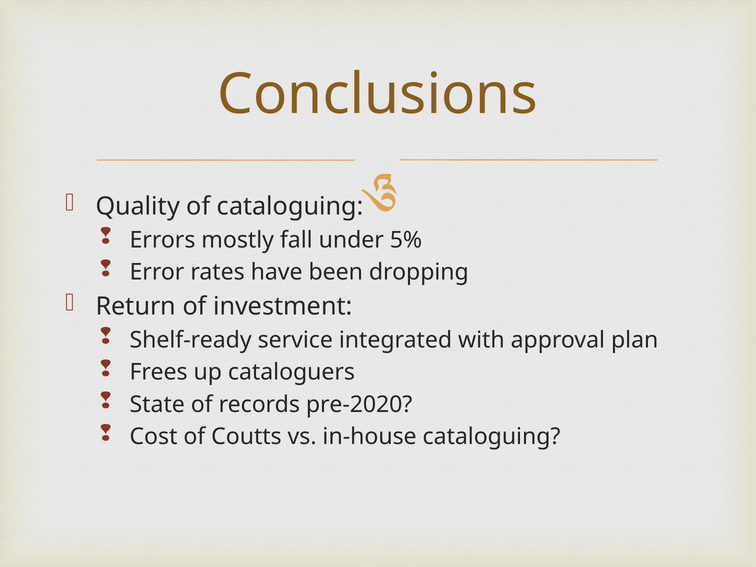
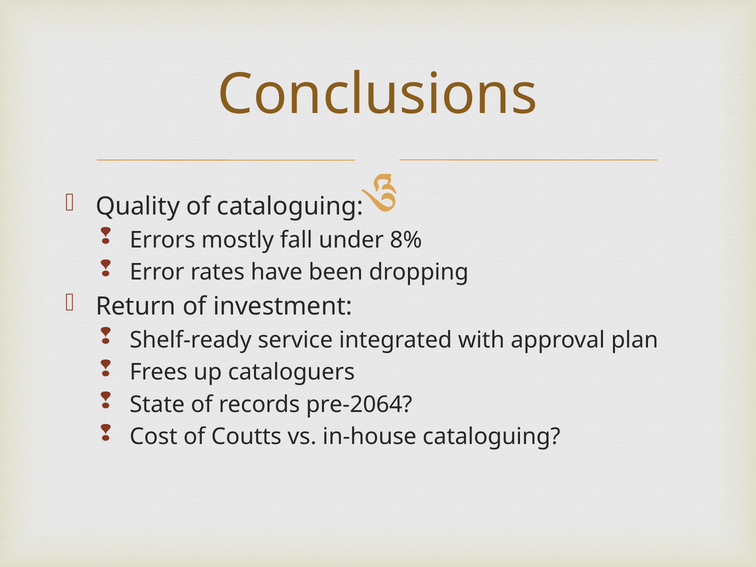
5%: 5% -> 8%
pre-2020: pre-2020 -> pre-2064
